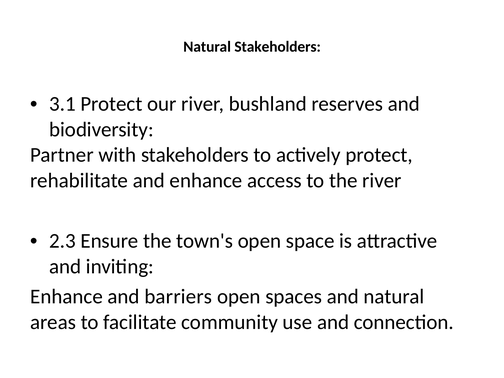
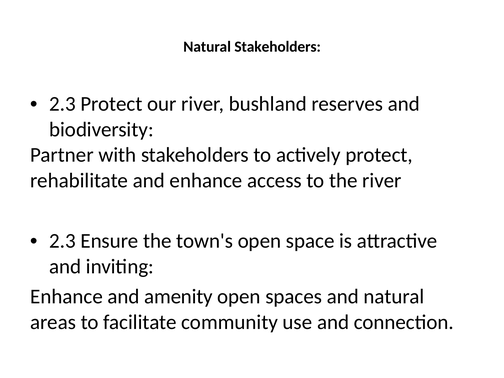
3.1 at (62, 104): 3.1 -> 2.3
barriers: barriers -> amenity
